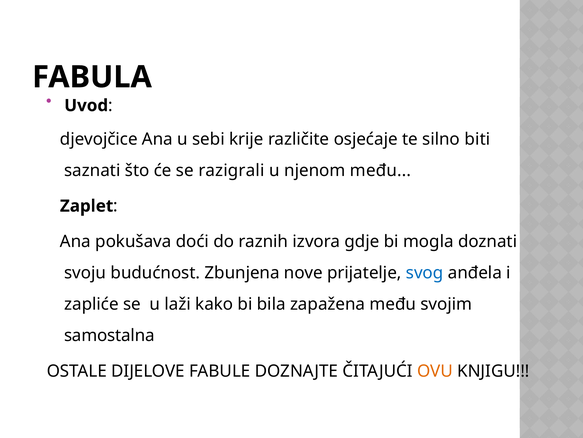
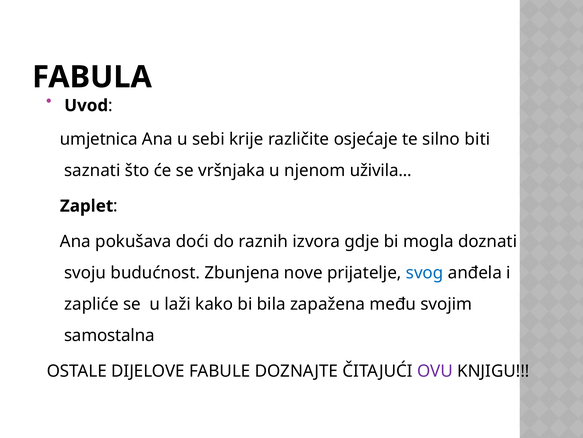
djevojčice: djevojčice -> umjetnica
razigrali: razigrali -> vršnjaka
njenom među: među -> uživila
OVU colour: orange -> purple
